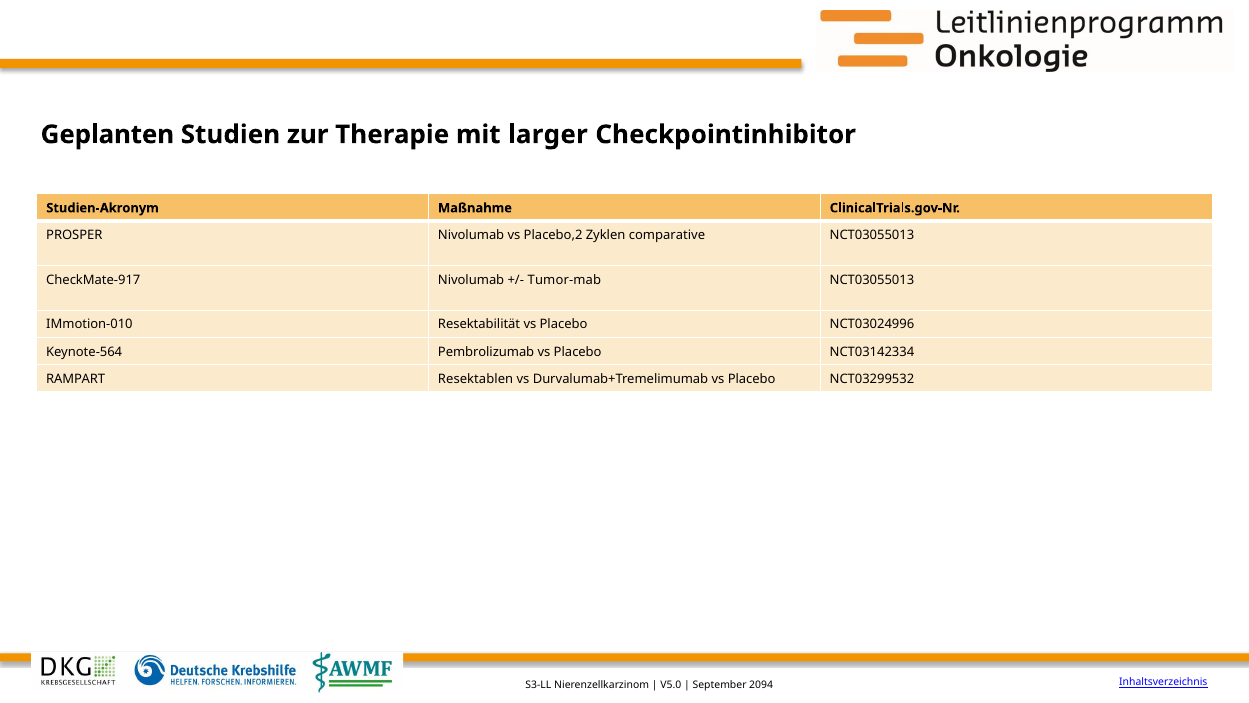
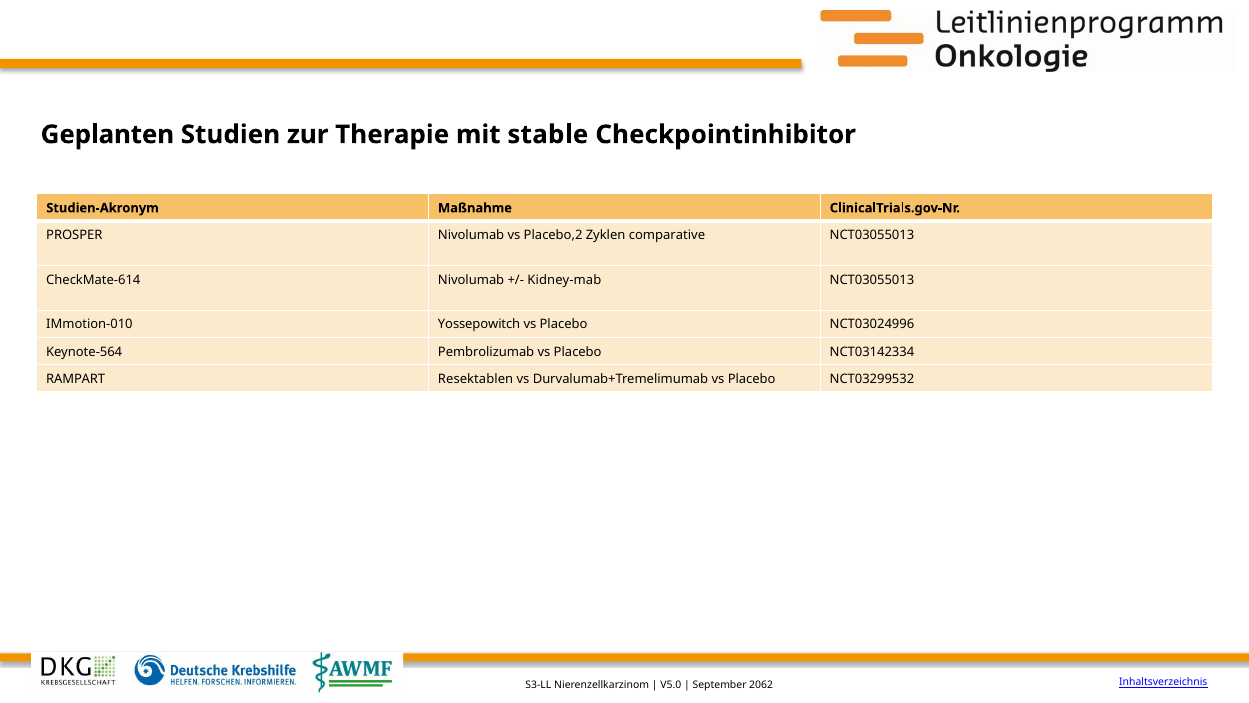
larger: larger -> stable
CheckMate-917: CheckMate-917 -> CheckMate-614
Tumor-mab: Tumor-mab -> Kidney-mab
Resektabilität: Resektabilität -> Yossepowitch
2094: 2094 -> 2062
